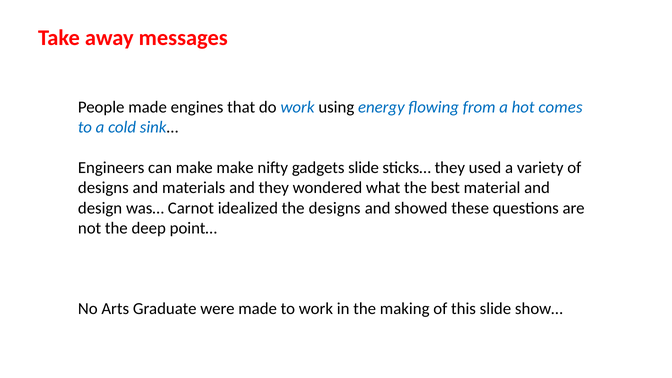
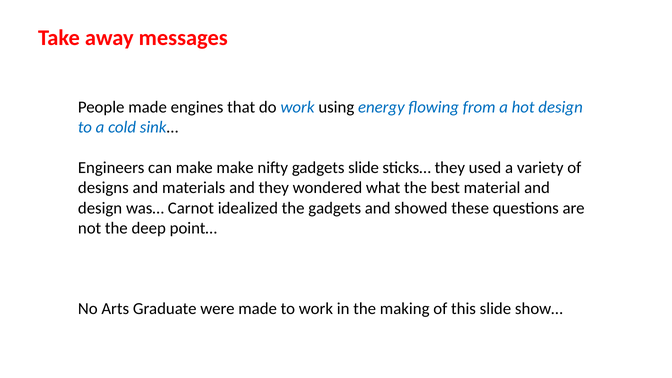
hot comes: comes -> design
the designs: designs -> gadgets
